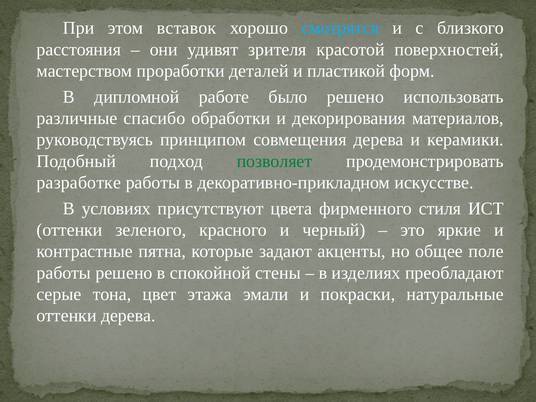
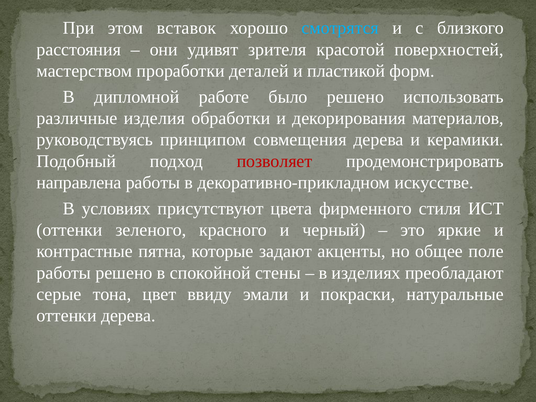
спасибо: спасибо -> изделия
позволяет colour: green -> red
разработке: разработке -> направлена
этажа: этажа -> ввиду
